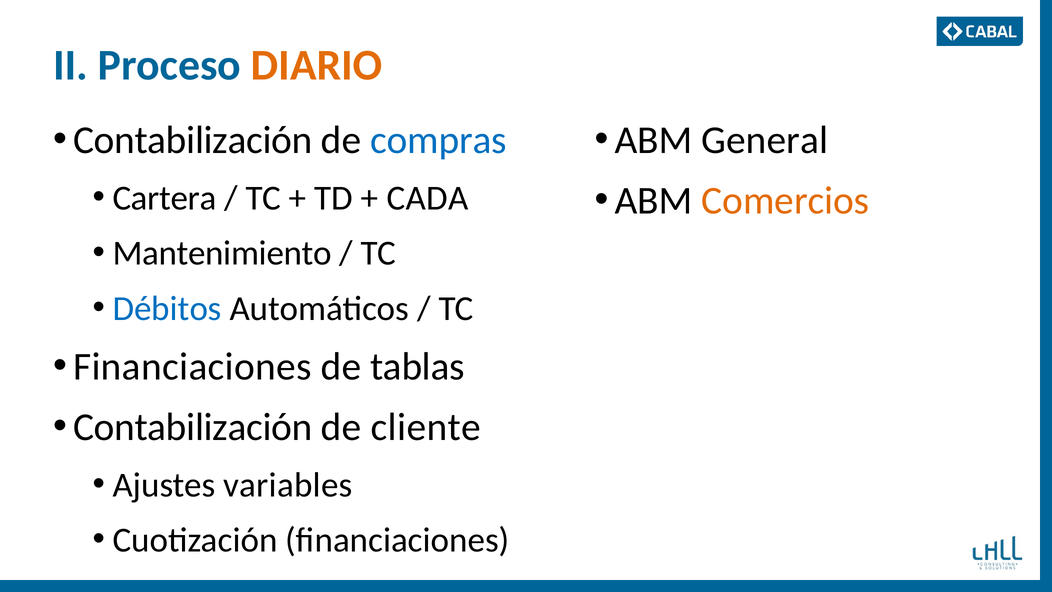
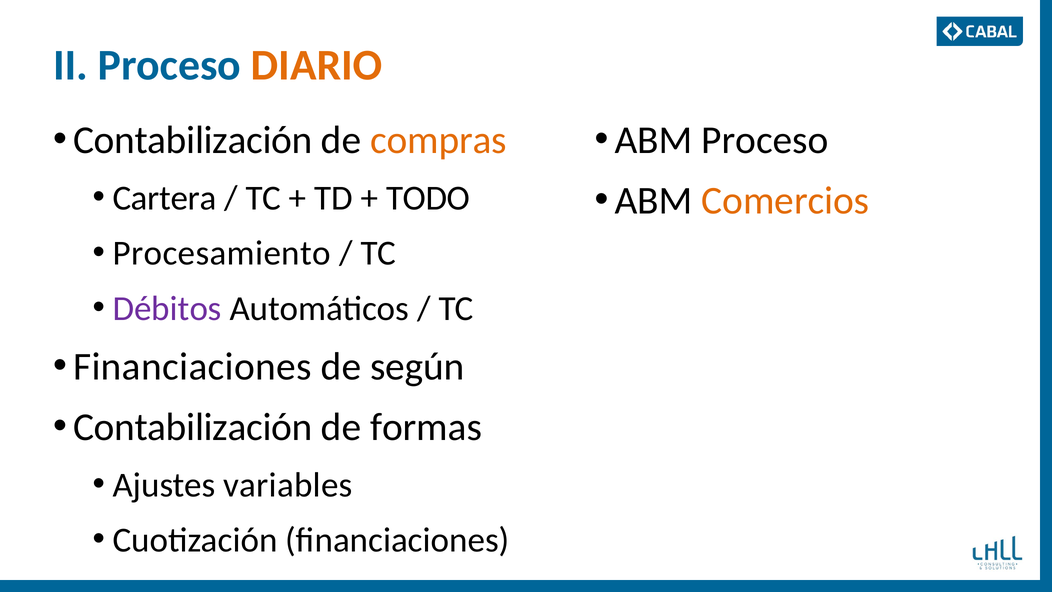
ABM General: General -> Proceso
compras colour: blue -> orange
CADA: CADA -> TODO
Mantenimiento: Mantenimiento -> Procesamiento
Débitos colour: blue -> purple
tablas: tablas -> según
cliente: cliente -> formas
